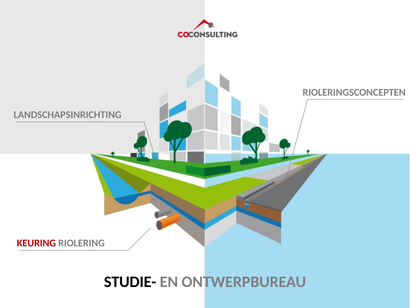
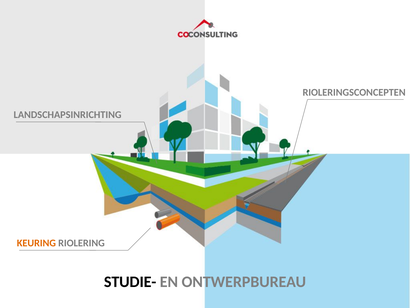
KEURING colour: red -> orange
